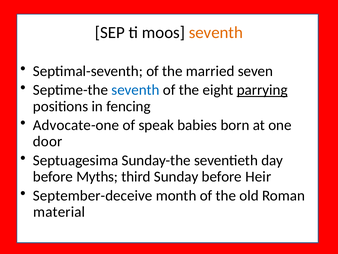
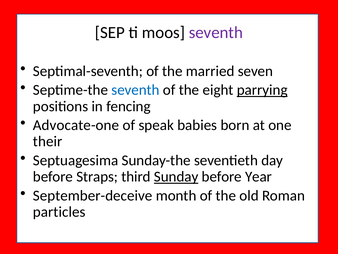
seventh at (216, 32) colour: orange -> purple
door: door -> their
Myths: Myths -> Straps
Sunday underline: none -> present
Heir: Heir -> Year
material: material -> particles
